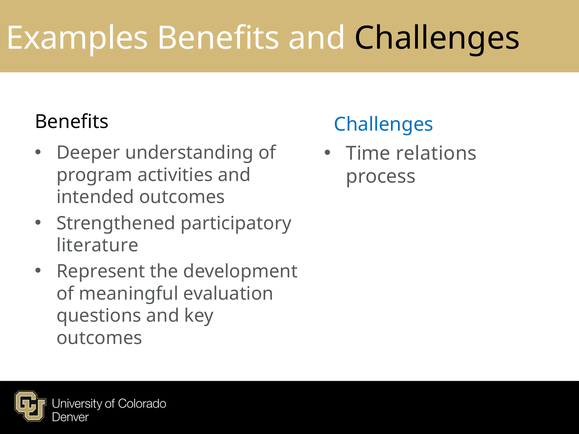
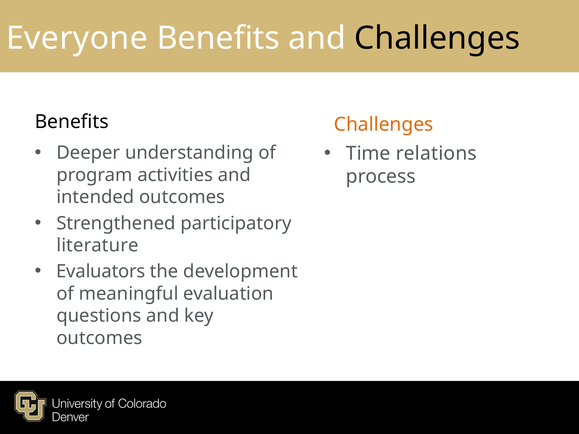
Examples: Examples -> Everyone
Challenges at (384, 125) colour: blue -> orange
Represent: Represent -> Evaluators
